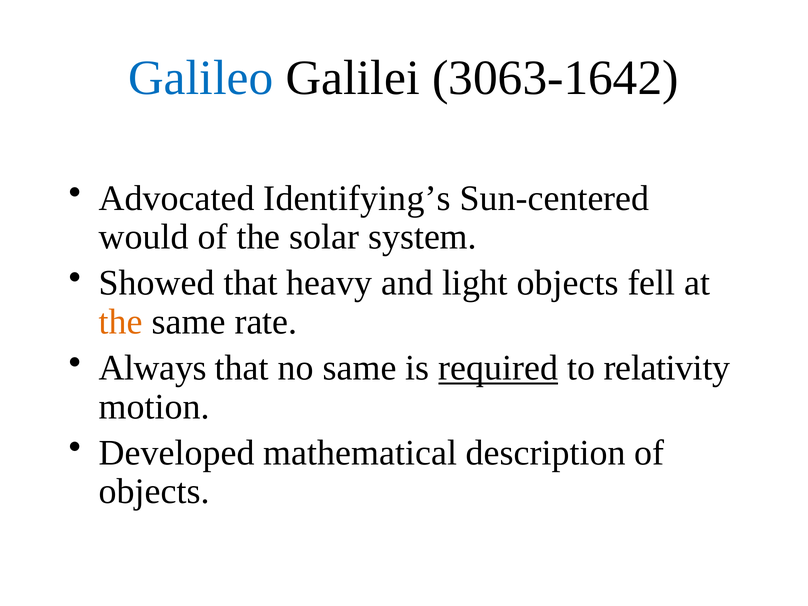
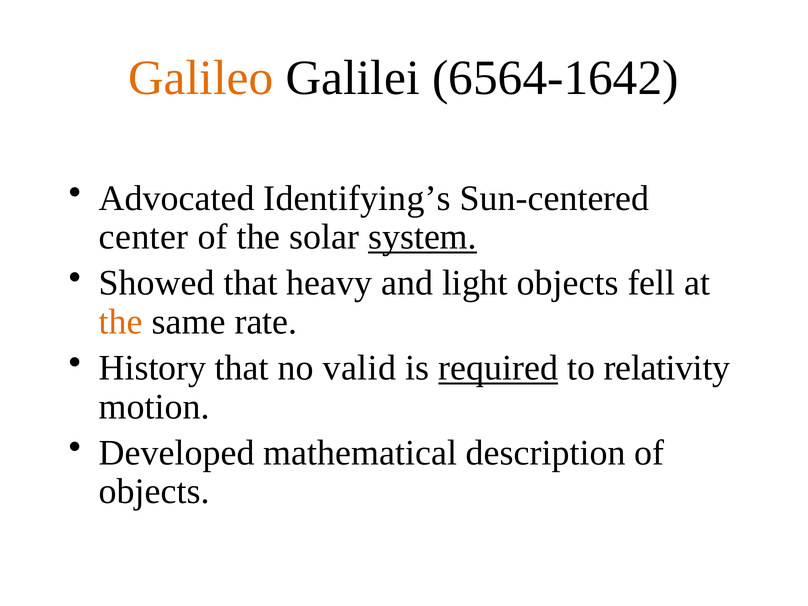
Galileo colour: blue -> orange
3063-1642: 3063-1642 -> 6564-1642
would: would -> center
system underline: none -> present
Always: Always -> History
no same: same -> valid
